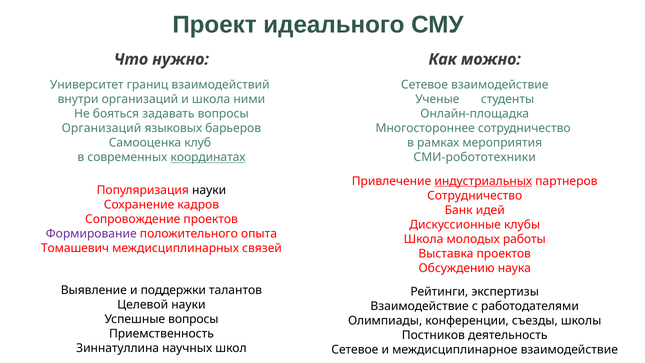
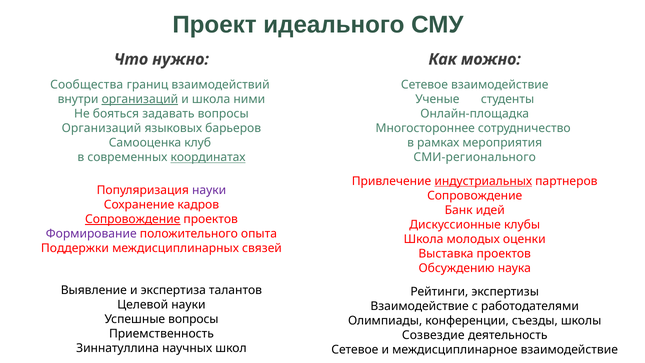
Университет: Университет -> Сообщества
организаций at (140, 99) underline: none -> present
СМИ-робототехники: СМИ-робототехники -> СМИ-регионального
науки at (209, 190) colour: black -> purple
Сотрудничество at (475, 196): Сотрудничество -> Сопровождение
Сопровождение at (133, 219) underline: none -> present
работы: работы -> оценки
Томашевич: Томашевич -> Поддержки
поддержки: поддержки -> экспертиза
Постников: Постников -> Созвездие
